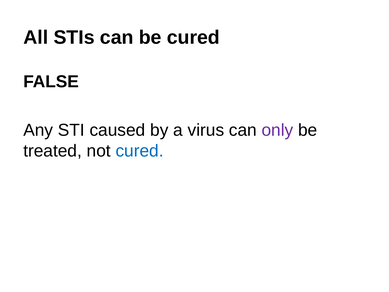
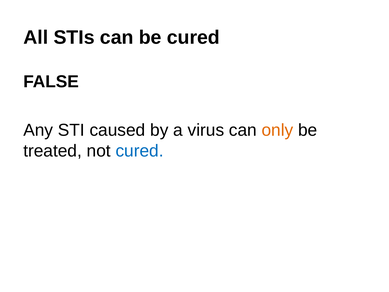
only colour: purple -> orange
